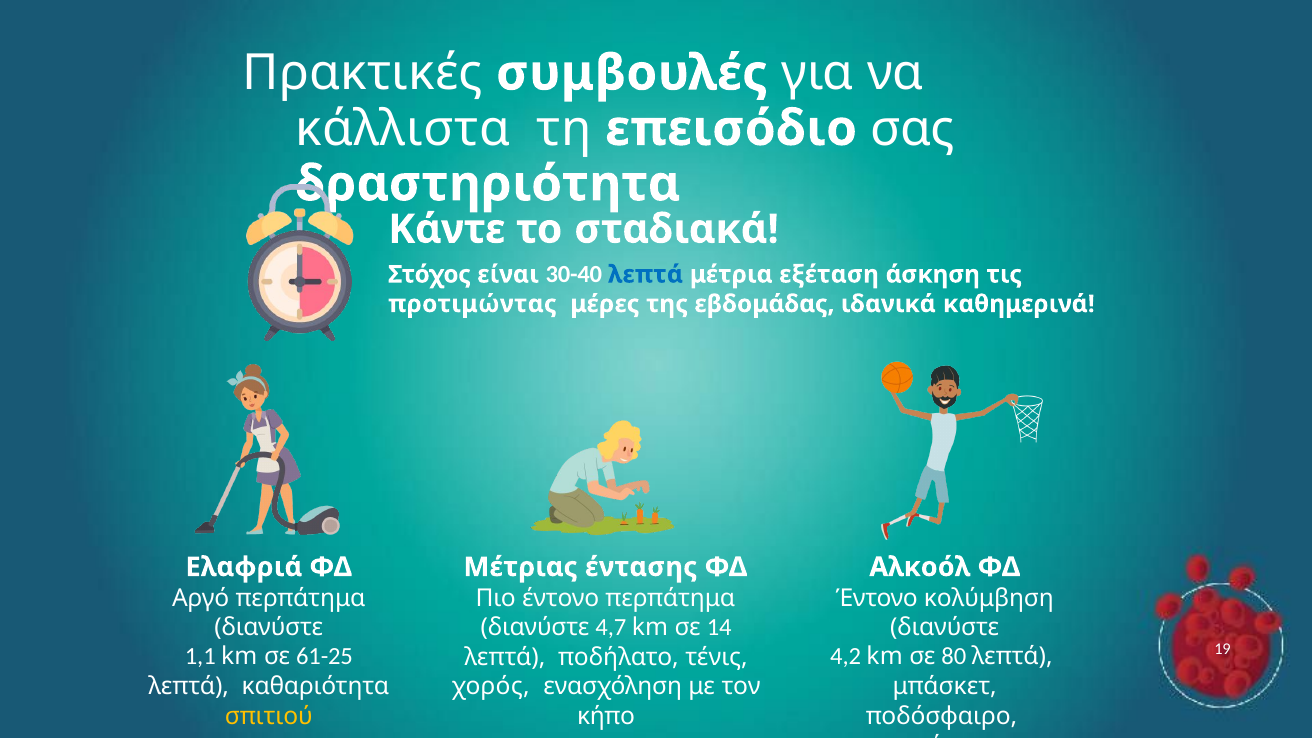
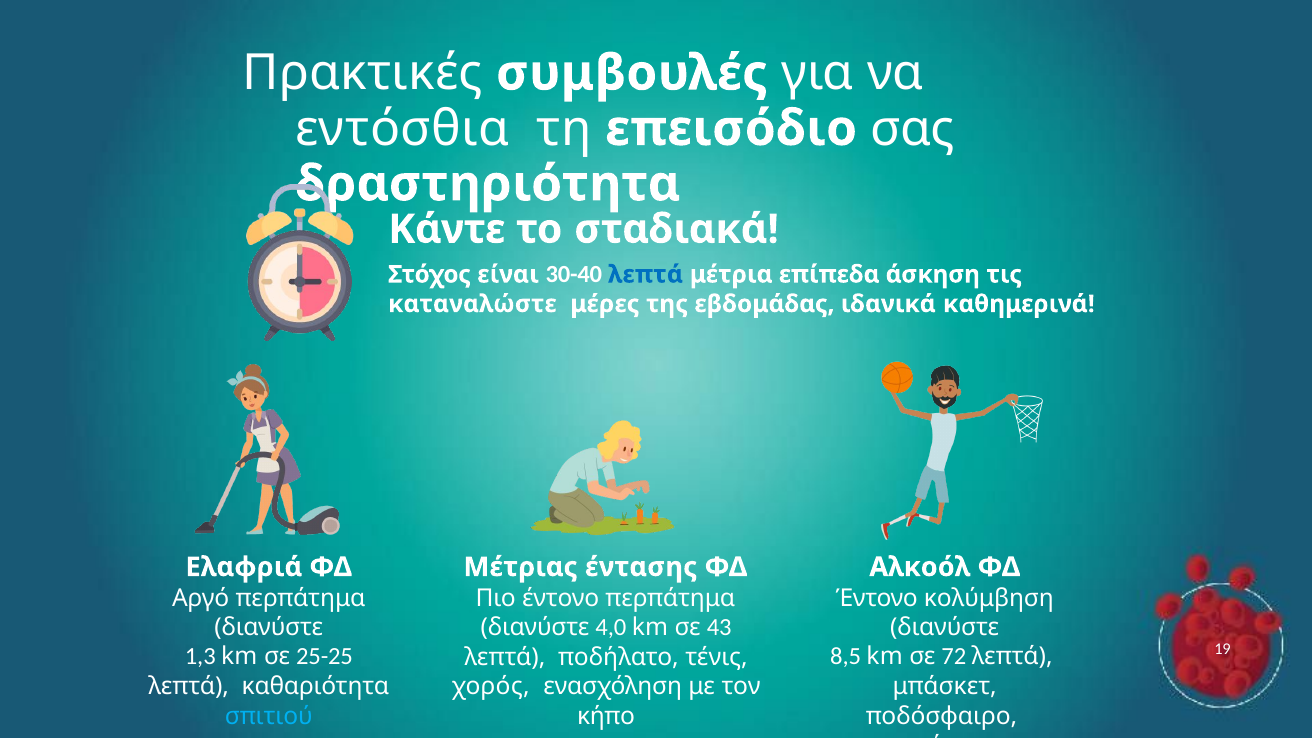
κάλλιστα: κάλλιστα -> εντόσθια
εξέταση: εξέταση -> επίπεδα
προτιμώντας: προτιμώντας -> καταναλώστε
4,7: 4,7 -> 4,0
14: 14 -> 43
1,1: 1,1 -> 1,3
61-25: 61-25 -> 25-25
4,2: 4,2 -> 8,5
80: 80 -> 72
σπιτιού colour: yellow -> light blue
